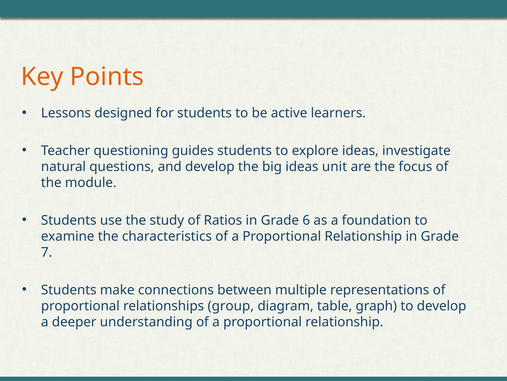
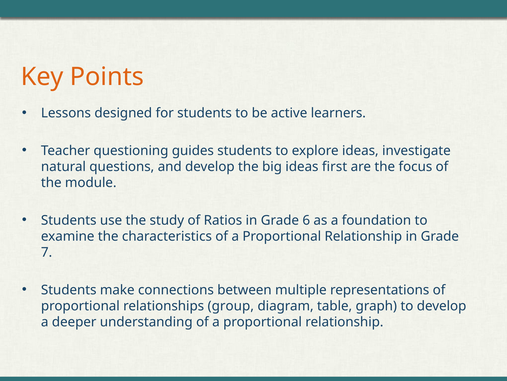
unit: unit -> first
